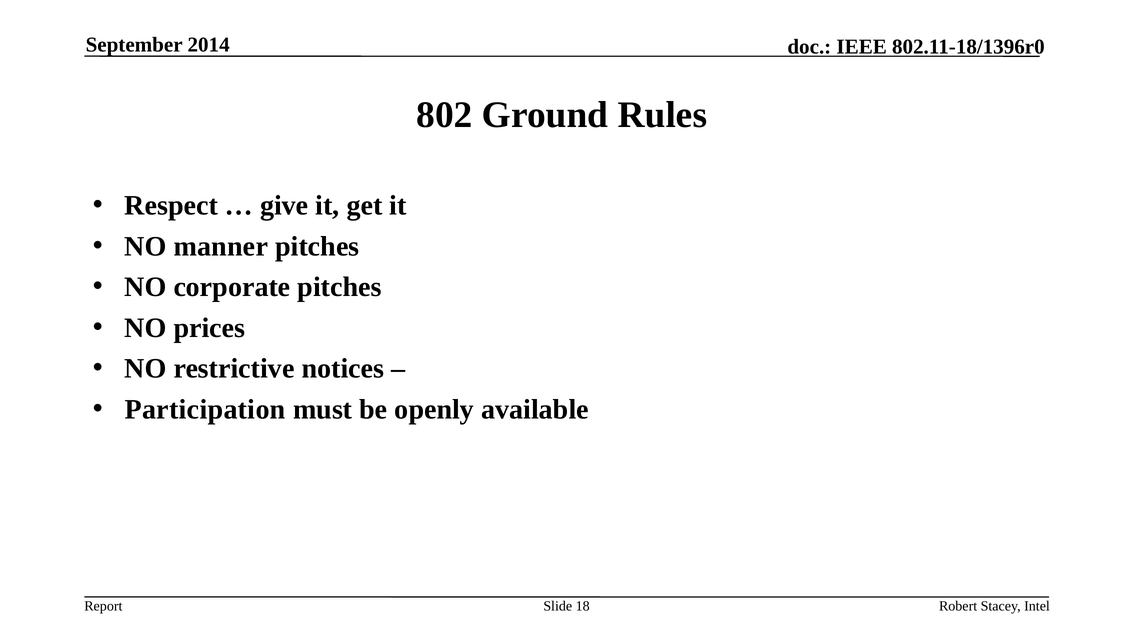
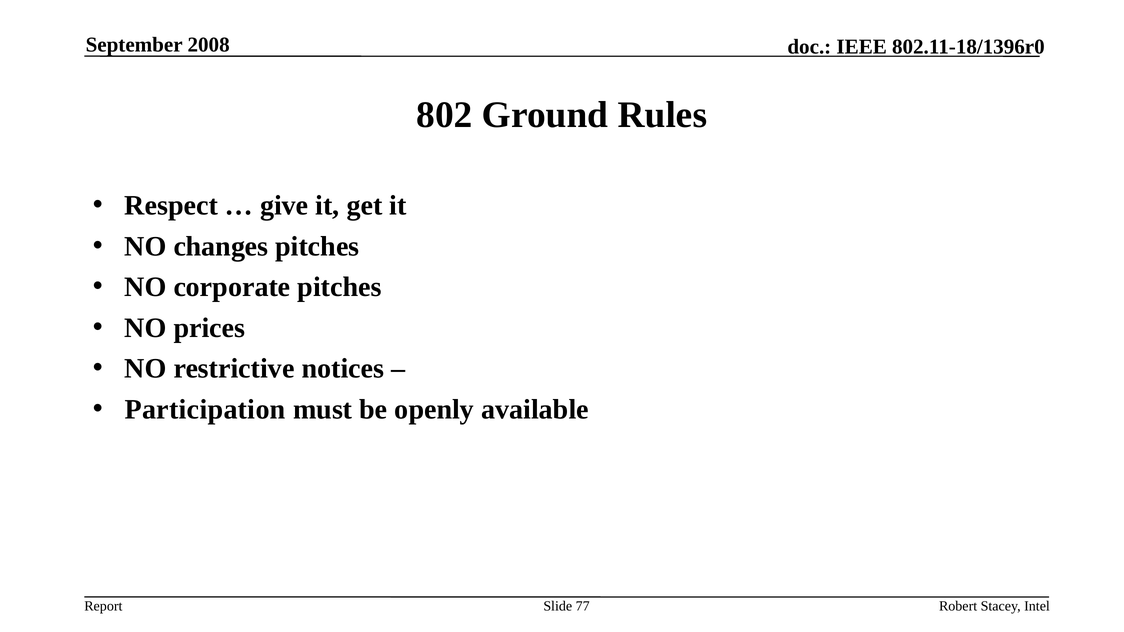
2014: 2014 -> 2008
manner: manner -> changes
18: 18 -> 77
